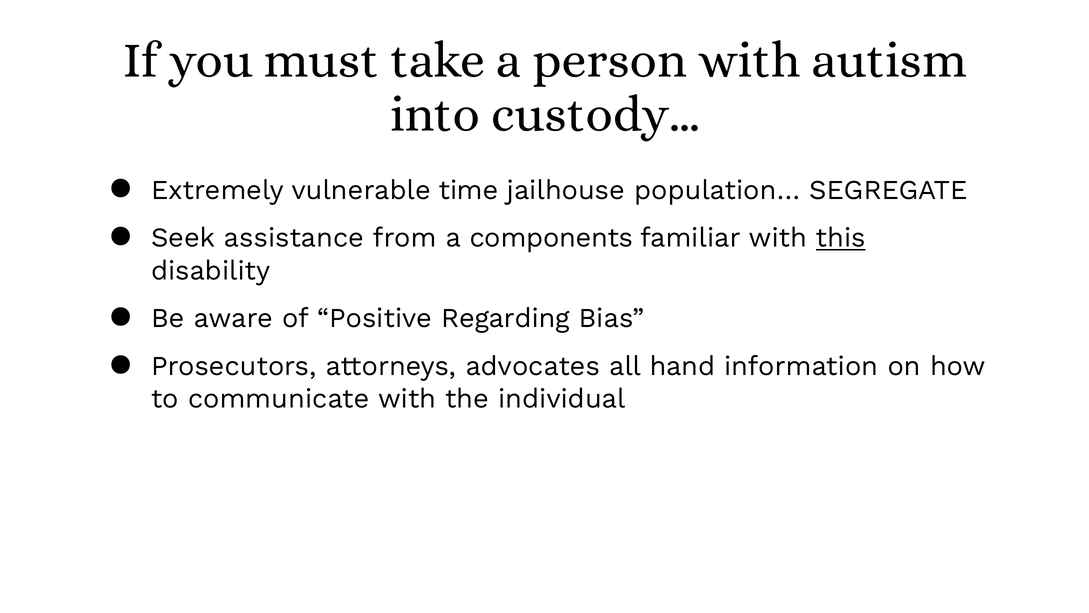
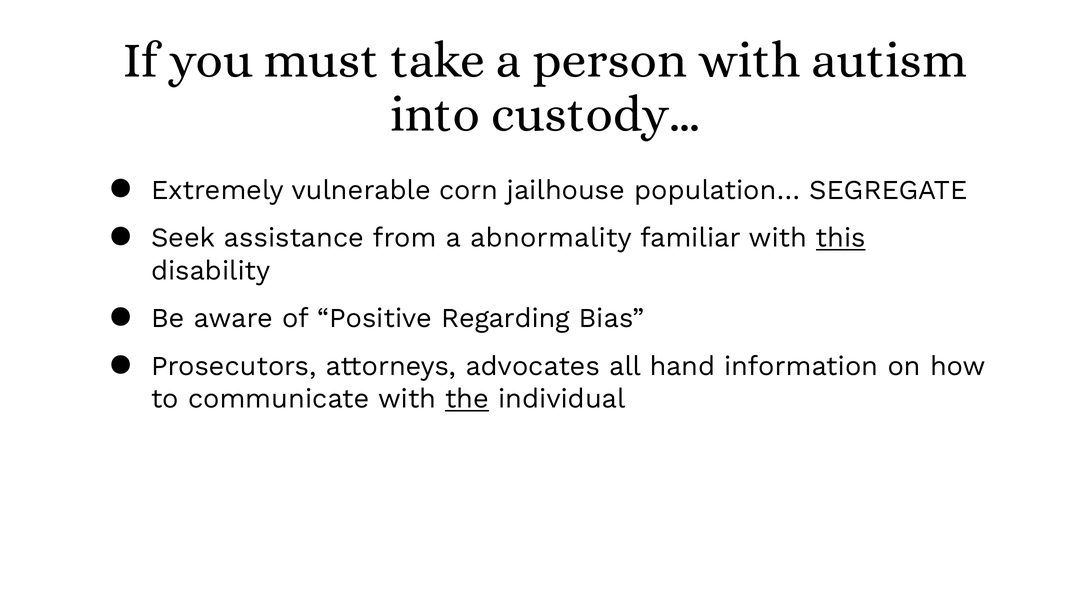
time: time -> corn
components: components -> abnormality
the underline: none -> present
